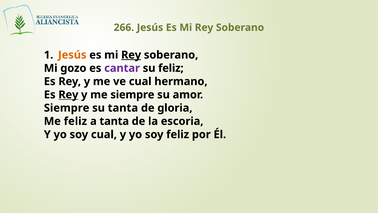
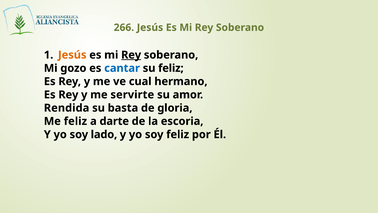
cantar colour: purple -> blue
Rey at (68, 95) underline: present -> none
me siempre: siempre -> servirte
Siempre at (67, 108): Siempre -> Rendida
su tanta: tanta -> basta
a tanta: tanta -> darte
soy cual: cual -> lado
